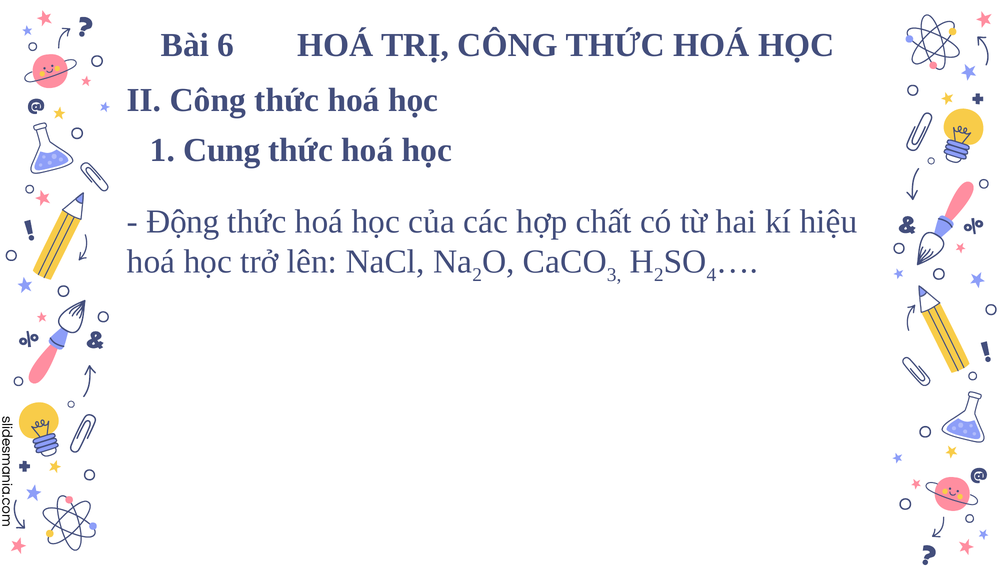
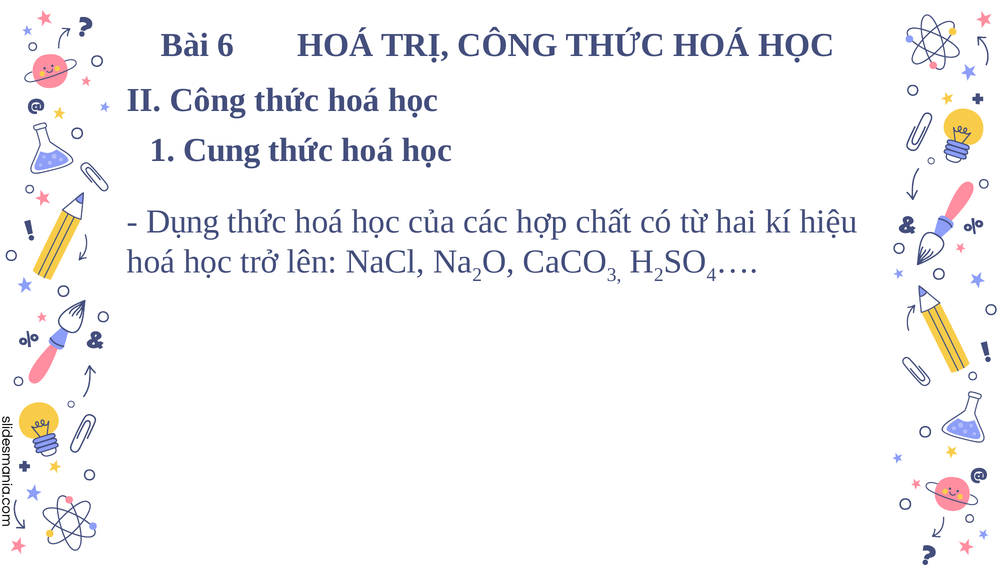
Động: Động -> Dụng
